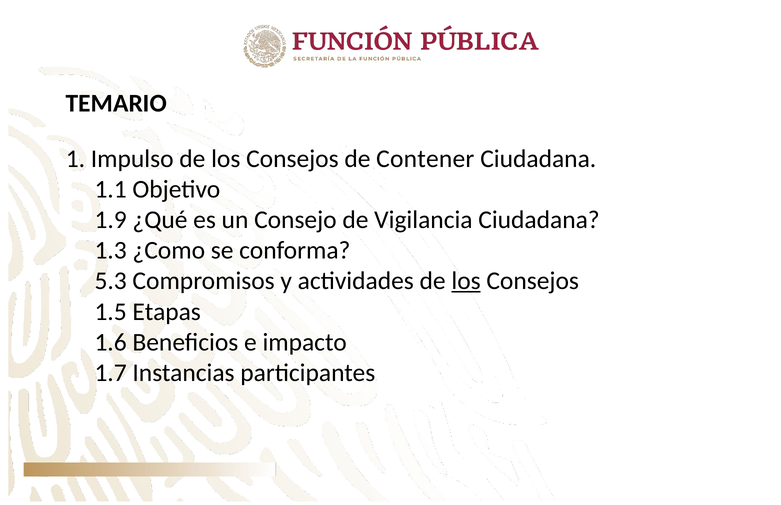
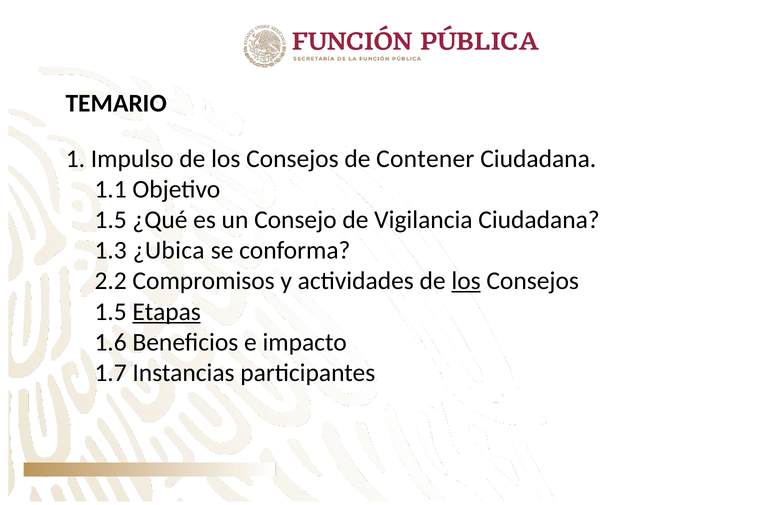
1.9 at (111, 220): 1.9 -> 1.5
¿Como: ¿Como -> ¿Ubica
5.3: 5.3 -> 2.2
Etapas underline: none -> present
